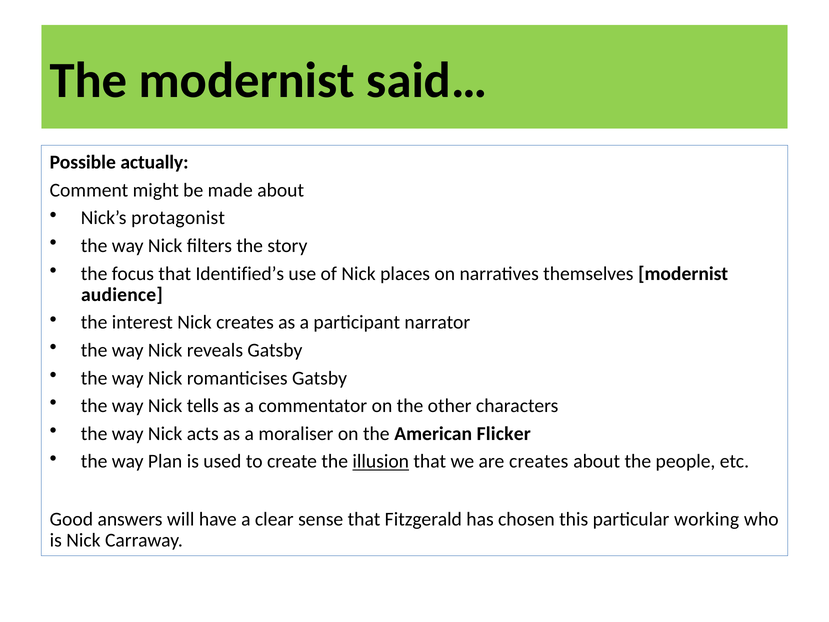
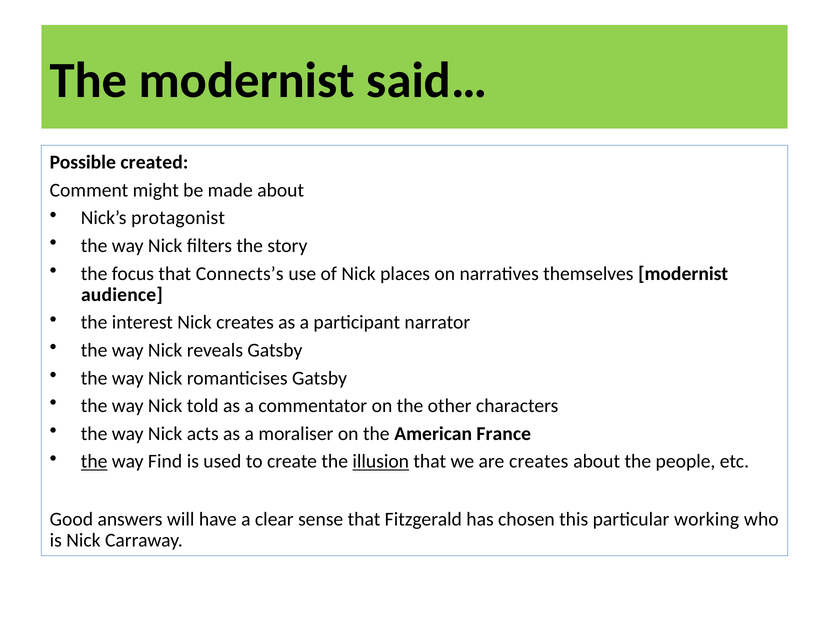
actually: actually -> created
Identified’s: Identified’s -> Connects’s
tells: tells -> told
Flicker: Flicker -> France
the at (94, 461) underline: none -> present
Plan: Plan -> Find
